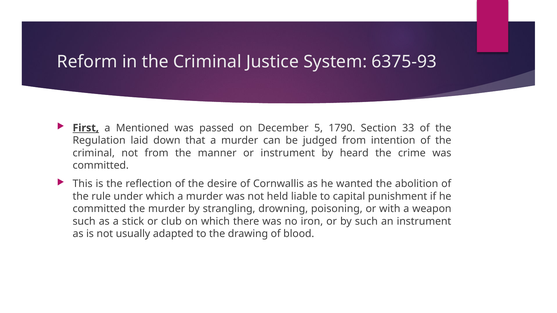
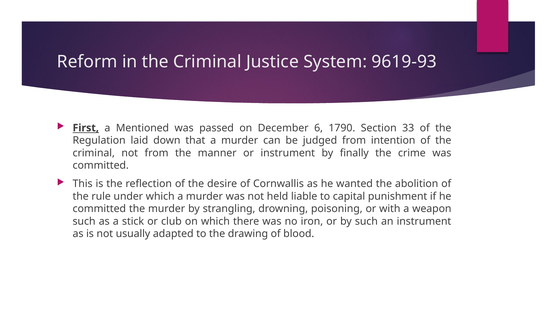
6375-93: 6375-93 -> 9619-93
5: 5 -> 6
heard: heard -> finally
